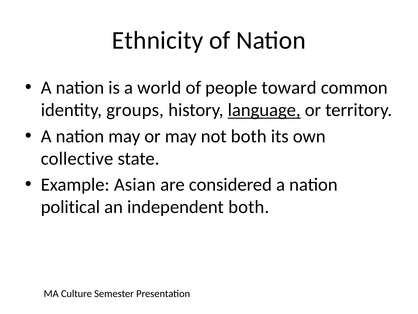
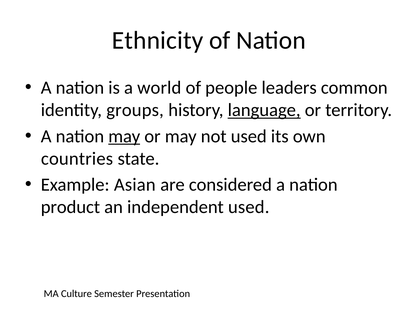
toward: toward -> leaders
may at (124, 136) underline: none -> present
not both: both -> used
collective: collective -> countries
political: political -> product
independent both: both -> used
